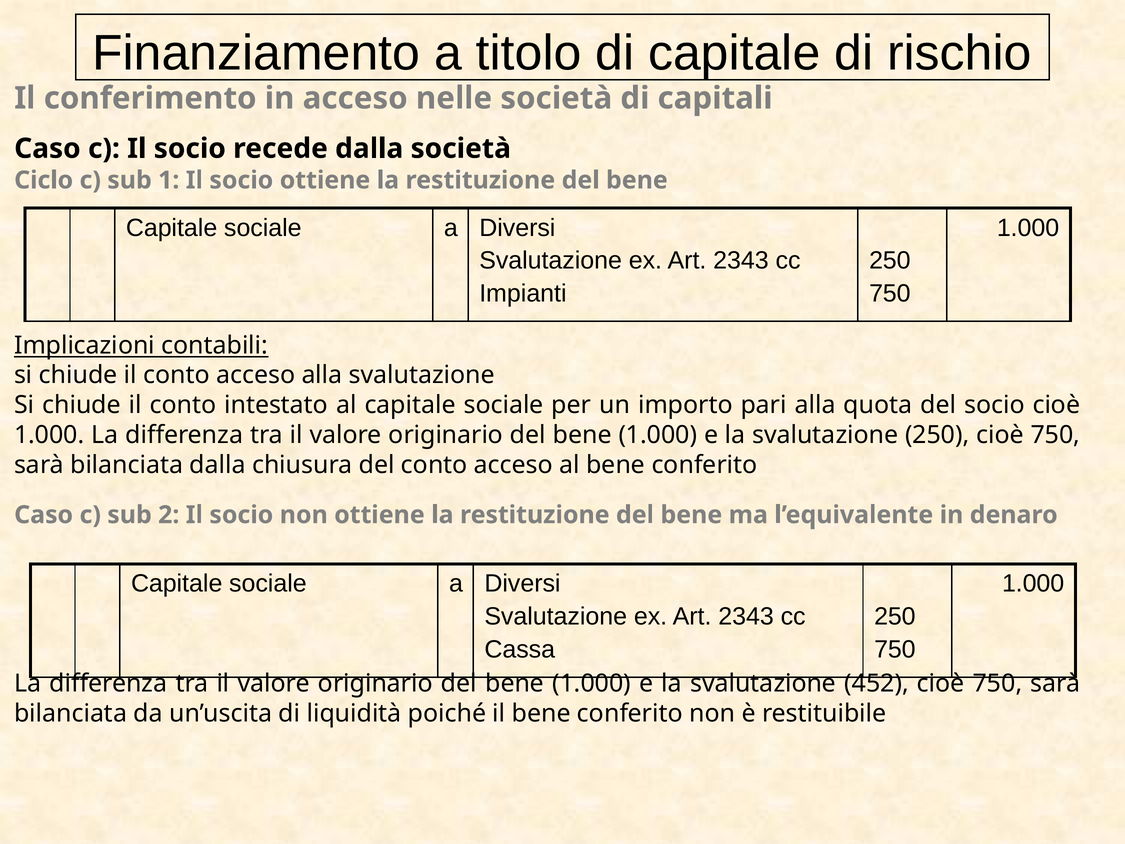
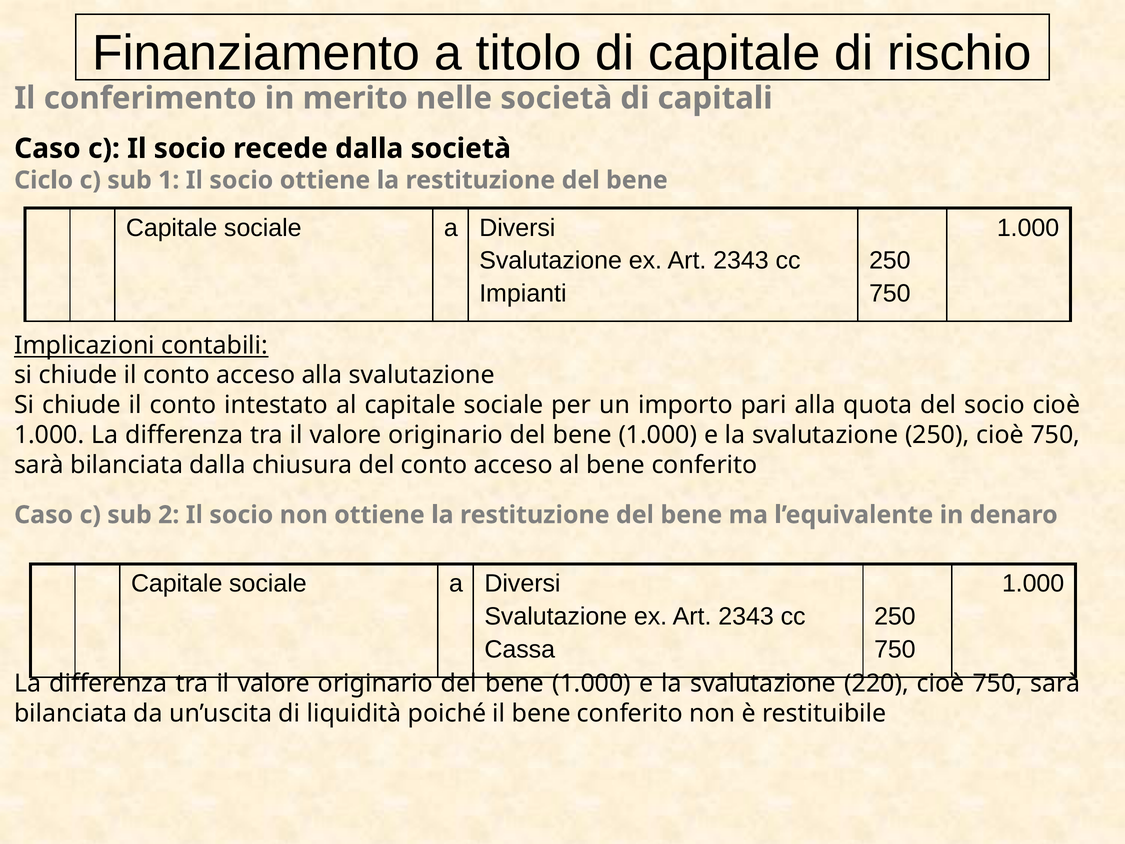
in acceso: acceso -> merito
452: 452 -> 220
